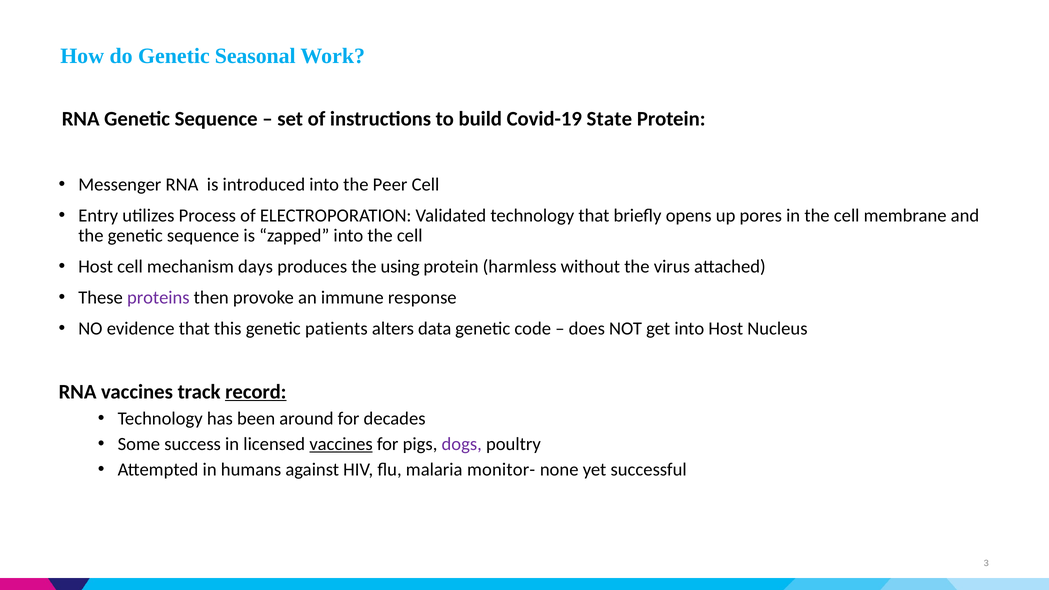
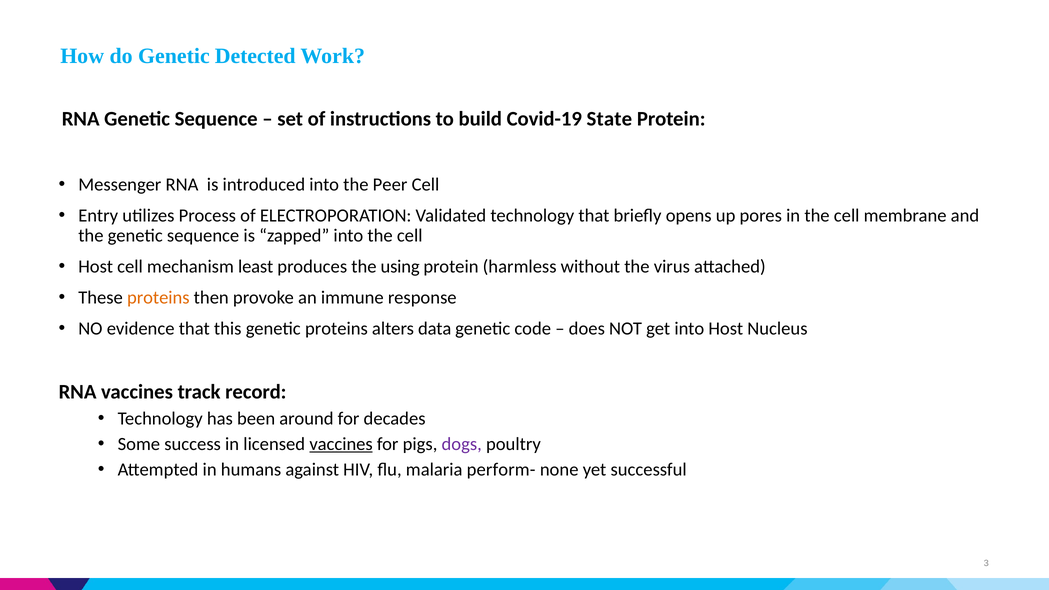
Seasonal: Seasonal -> Detected
days: days -> least
proteins at (158, 298) colour: purple -> orange
genetic patients: patients -> proteins
record underline: present -> none
monitor-: monitor- -> perform-
